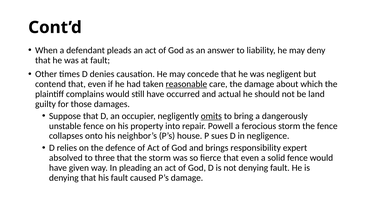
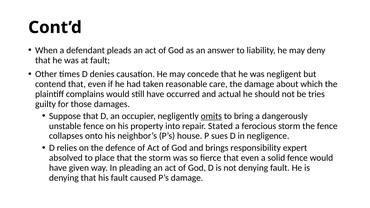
reasonable underline: present -> none
land: land -> tries
Powell: Powell -> Stated
three: three -> place
